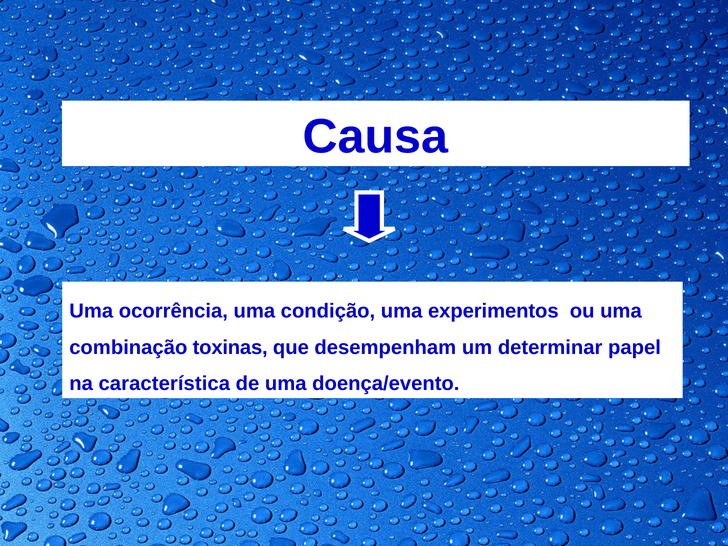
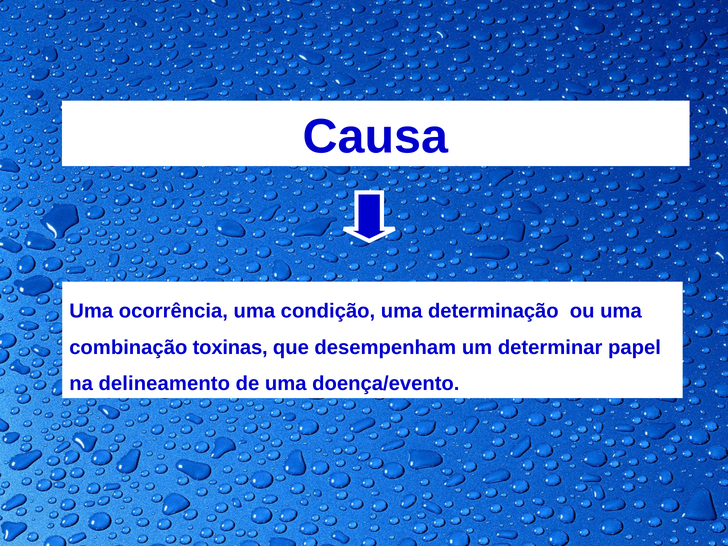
experimentos: experimentos -> determinação
característica: característica -> delineamento
